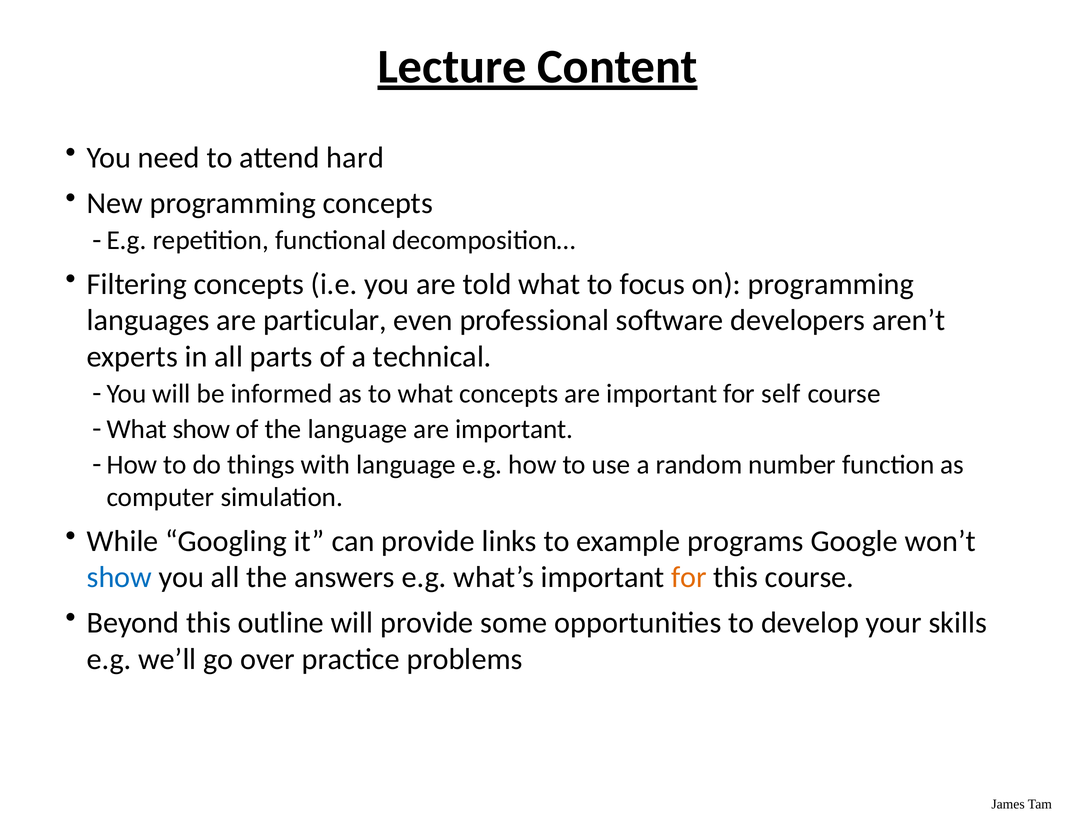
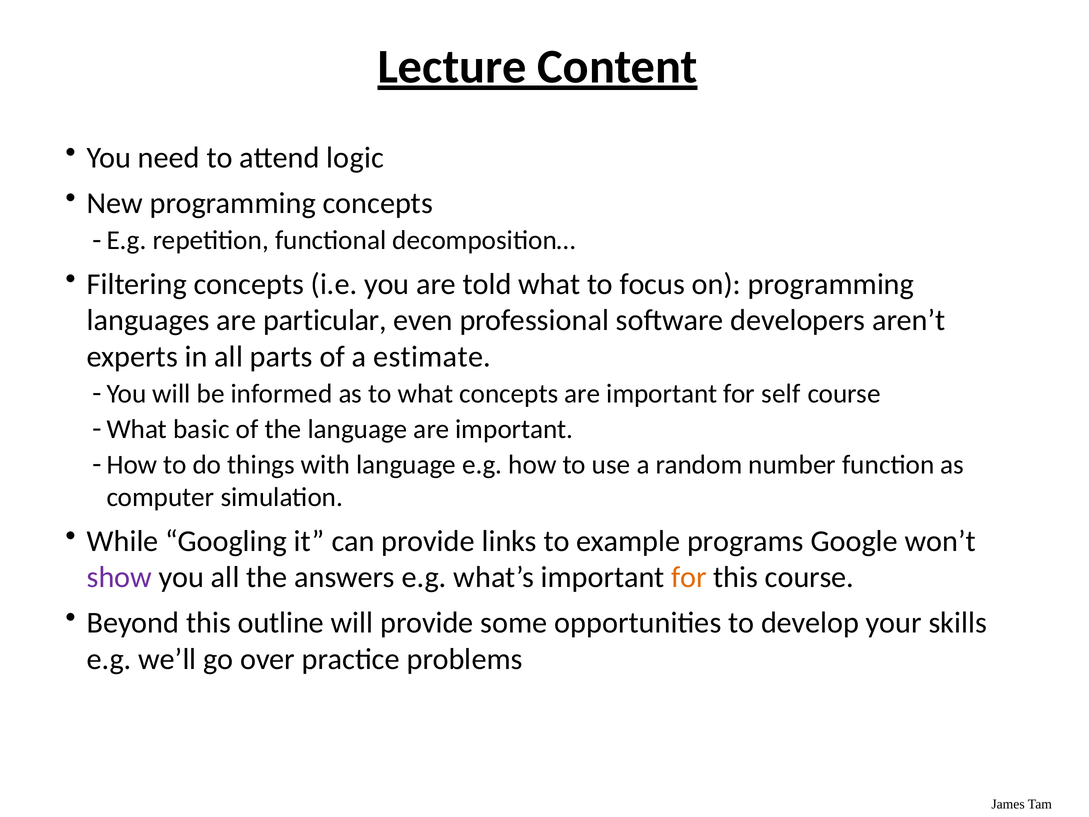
hard: hard -> logic
technical: technical -> estimate
What show: show -> basic
show at (119, 577) colour: blue -> purple
